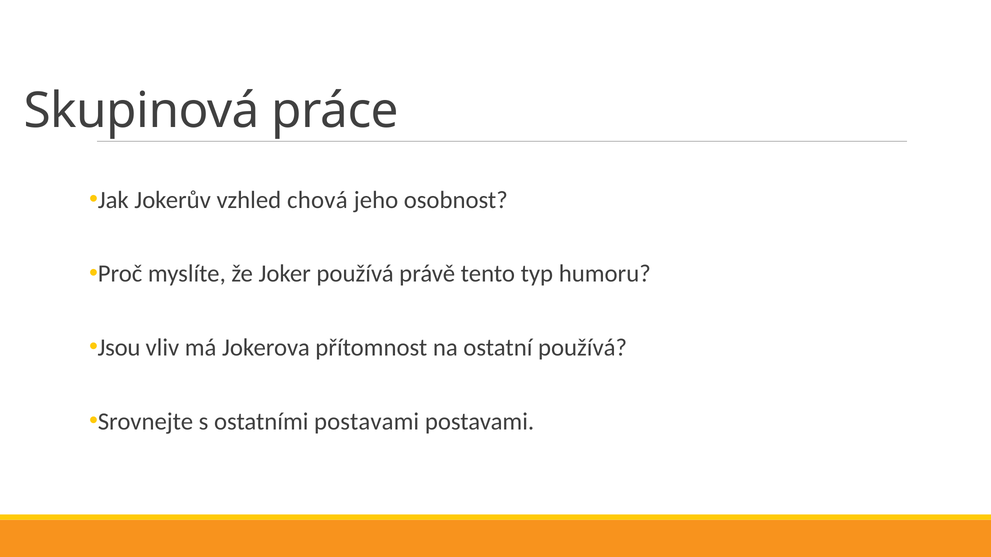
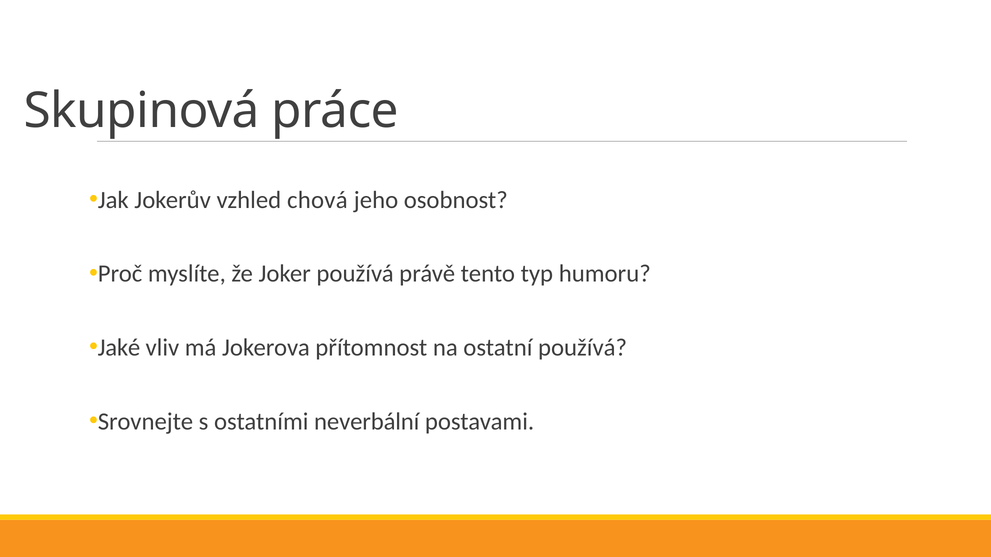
Jsou: Jsou -> Jaké
ostatními postavami: postavami -> neverbální
